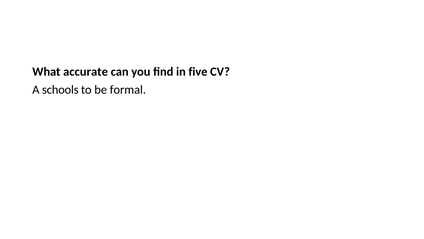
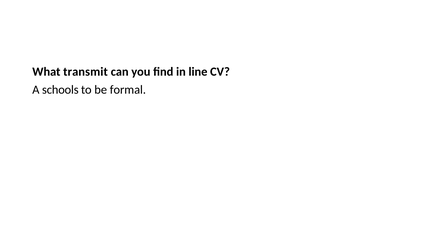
accurate: accurate -> transmit
five: five -> line
